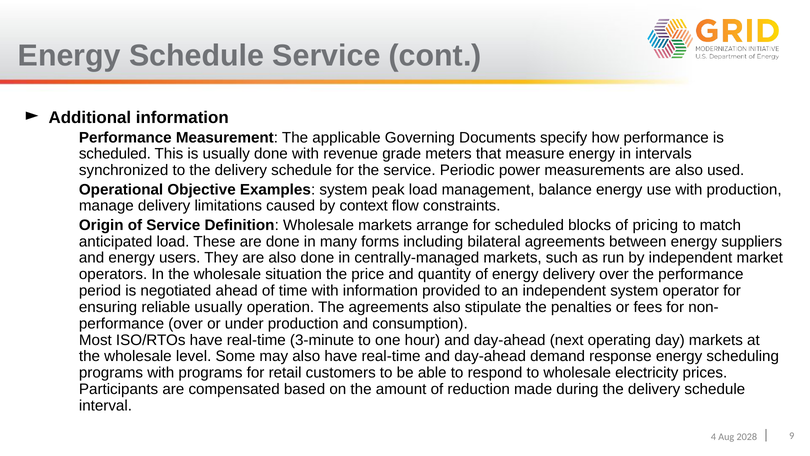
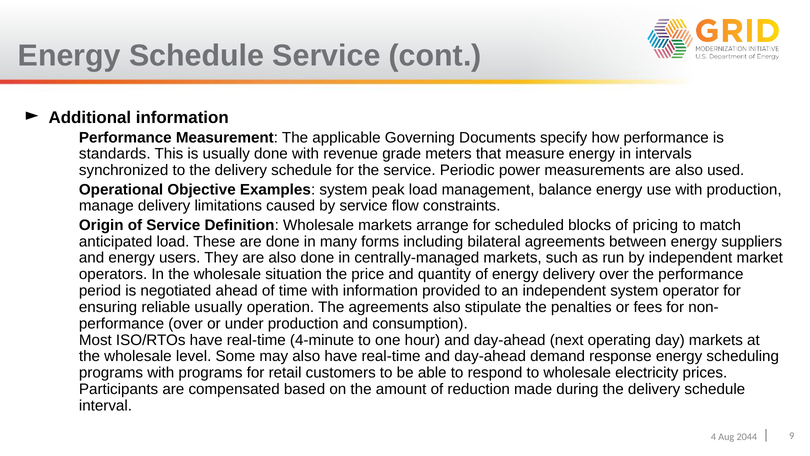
scheduled at (115, 154): scheduled -> standards
by context: context -> service
3-minute: 3-minute -> 4-minute
2028: 2028 -> 2044
